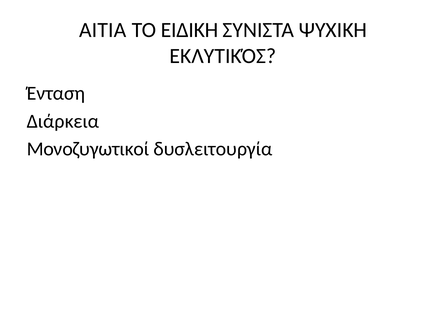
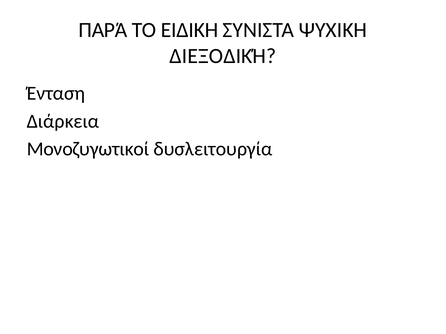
ΑΙΤΙΑ: ΑΙΤΙΑ -> ΠΑΡΆ
ΕΚΛΥΤΙΚΌΣ: ΕΚΛΥΤΙΚΌΣ -> ΔΙΕΞΟΔΙΚΉ
